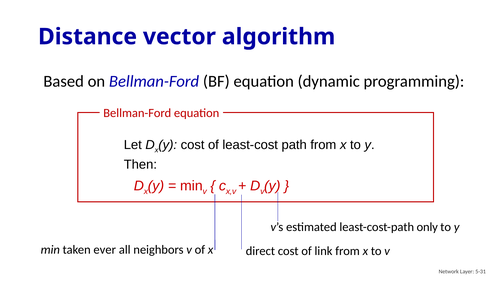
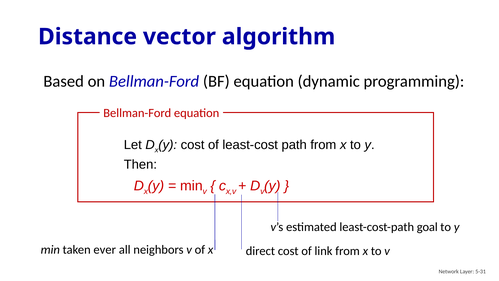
only: only -> goal
